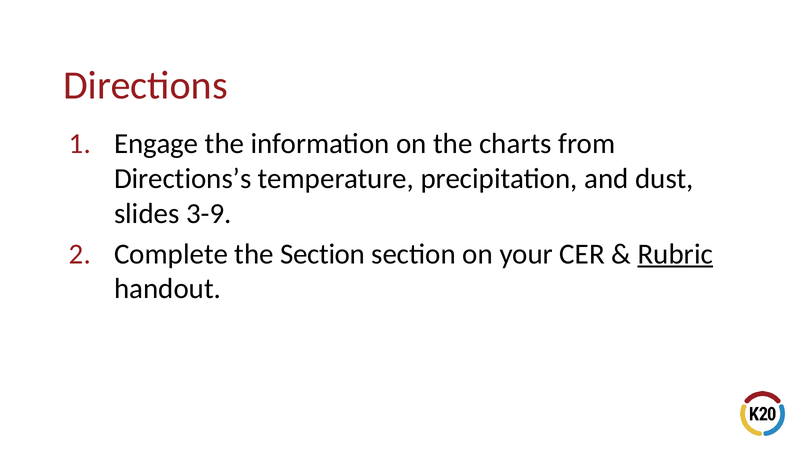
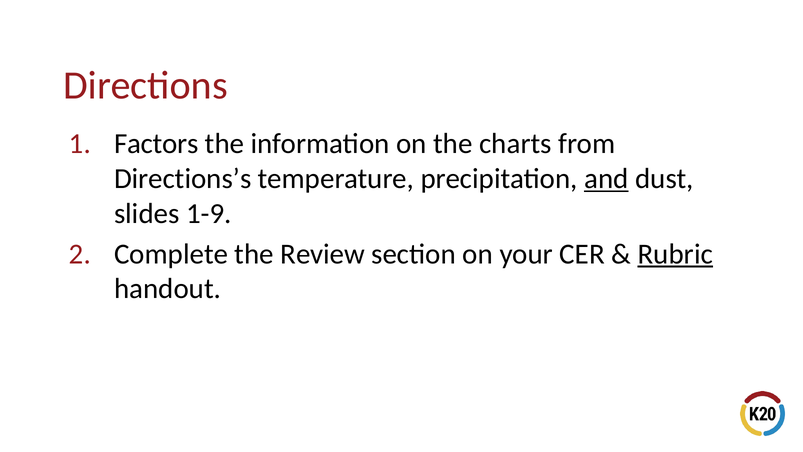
Engage: Engage -> Factors
and underline: none -> present
3-9: 3-9 -> 1-9
the Section: Section -> Review
